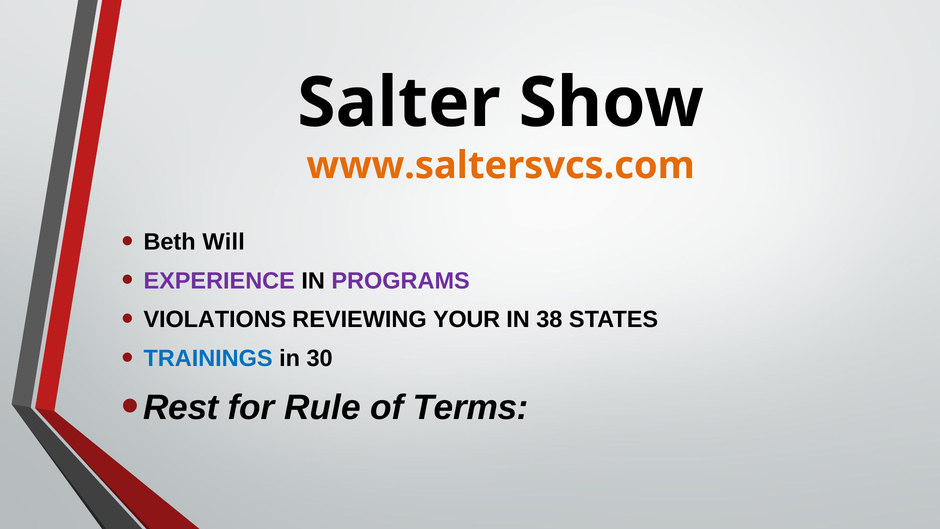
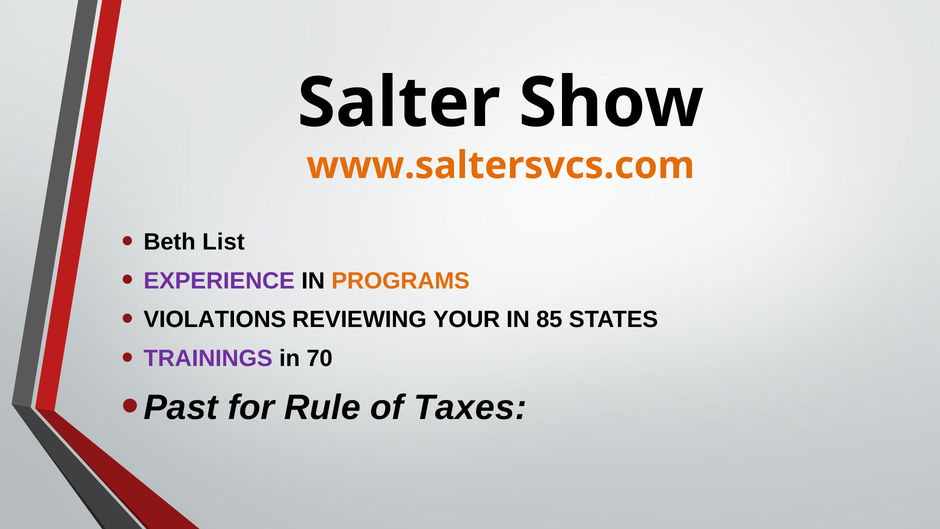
Will: Will -> List
PROGRAMS colour: purple -> orange
38: 38 -> 85
TRAININGS colour: blue -> purple
30: 30 -> 70
Rest: Rest -> Past
Terms: Terms -> Taxes
